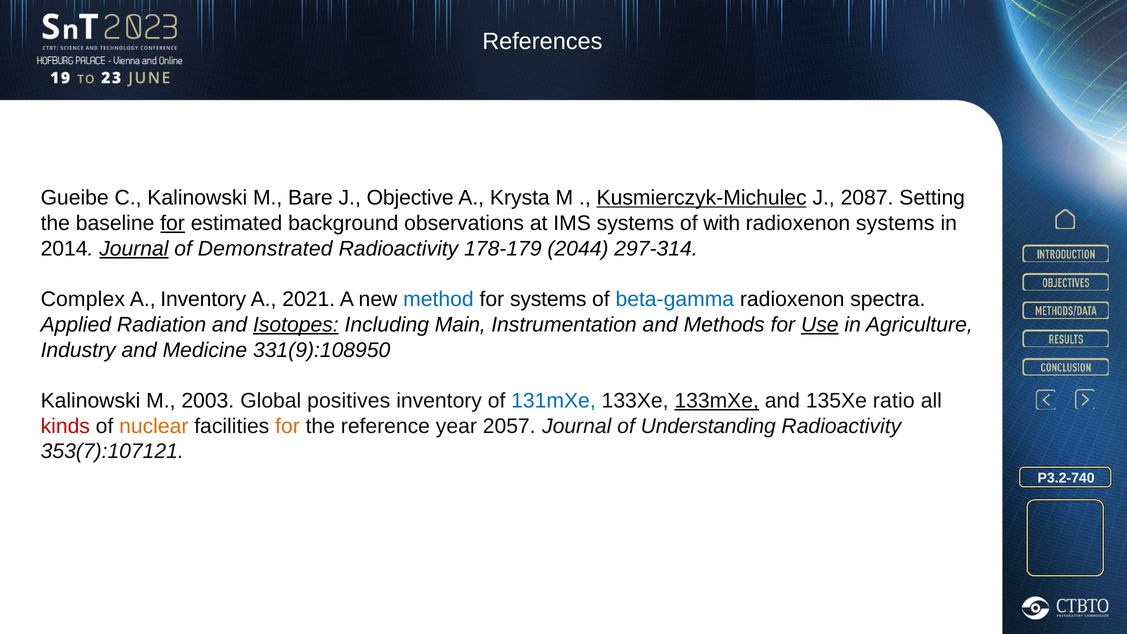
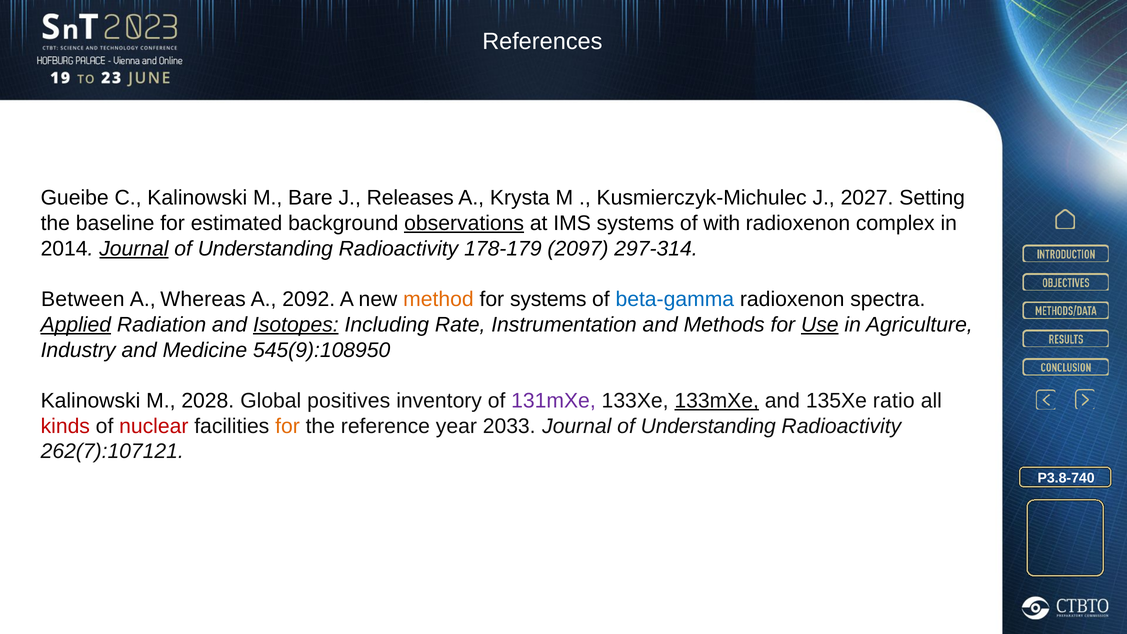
Objective: Objective -> Releases
Kusmierczyk-Michulec underline: present -> none
2087: 2087 -> 2027
for at (173, 223) underline: present -> none
observations underline: none -> present
radioxenon systems: systems -> complex
Demonstrated at (265, 249): Demonstrated -> Understanding
2044: 2044 -> 2097
Complex: Complex -> Between
A Inventory: Inventory -> Whereas
2021: 2021 -> 2092
method colour: blue -> orange
Applied underline: none -> present
Main: Main -> Rate
331(9):108950: 331(9):108950 -> 545(9):108950
2003: 2003 -> 2028
131mXe colour: blue -> purple
nuclear colour: orange -> red
2057: 2057 -> 2033
353(7):107121: 353(7):107121 -> 262(7):107121
P3.2-740: P3.2-740 -> P3.8-740
